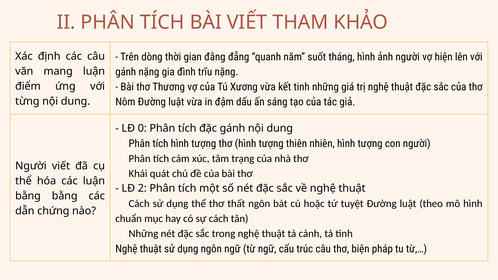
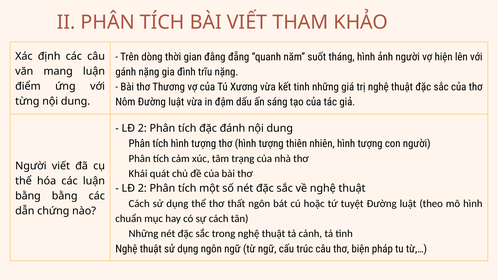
0 at (142, 128): 0 -> 2
đặc gánh: gánh -> đánh
